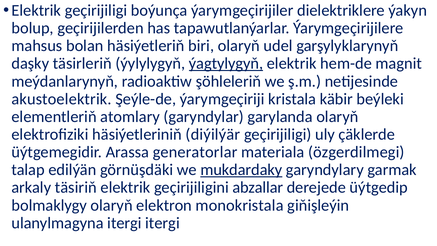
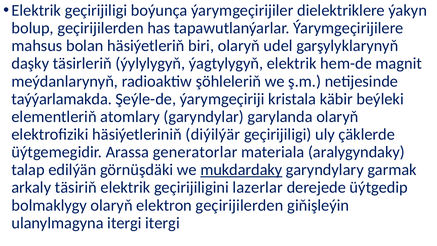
ýagtylygyň underline: present -> none
akustoelektrik: akustoelektrik -> taýýarlamakda
özgerdilmegi: özgerdilmegi -> aralygyndaky
abzallar: abzallar -> lazerlar
elektron monokristala: monokristala -> geçirijilerden
